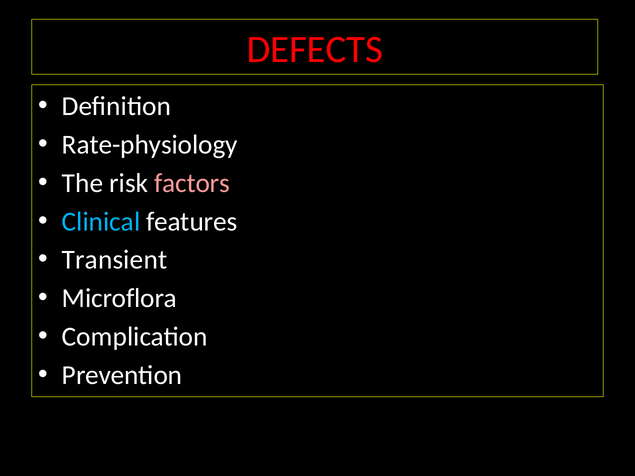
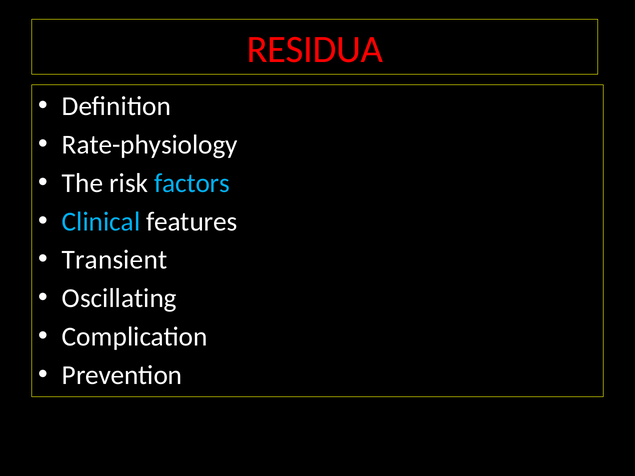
DEFECTS: DEFECTS -> RESIDUA
factors colour: pink -> light blue
Microflora: Microflora -> Oscillating
